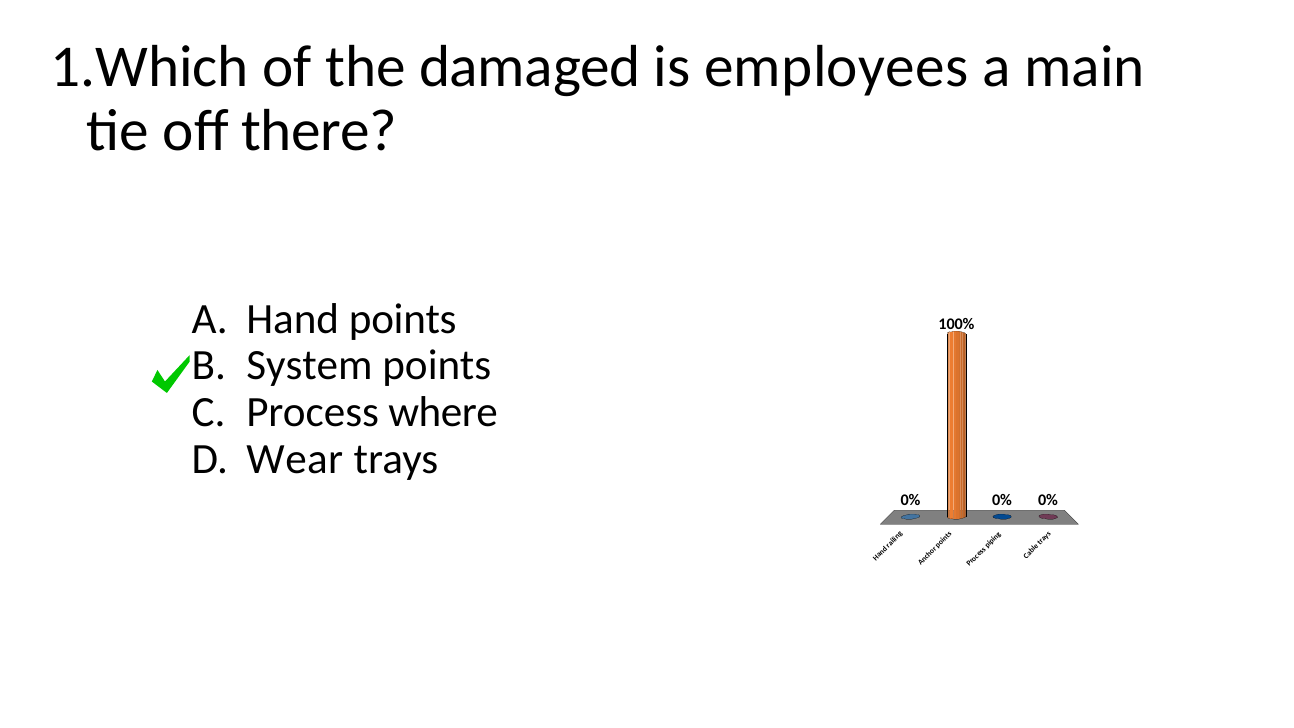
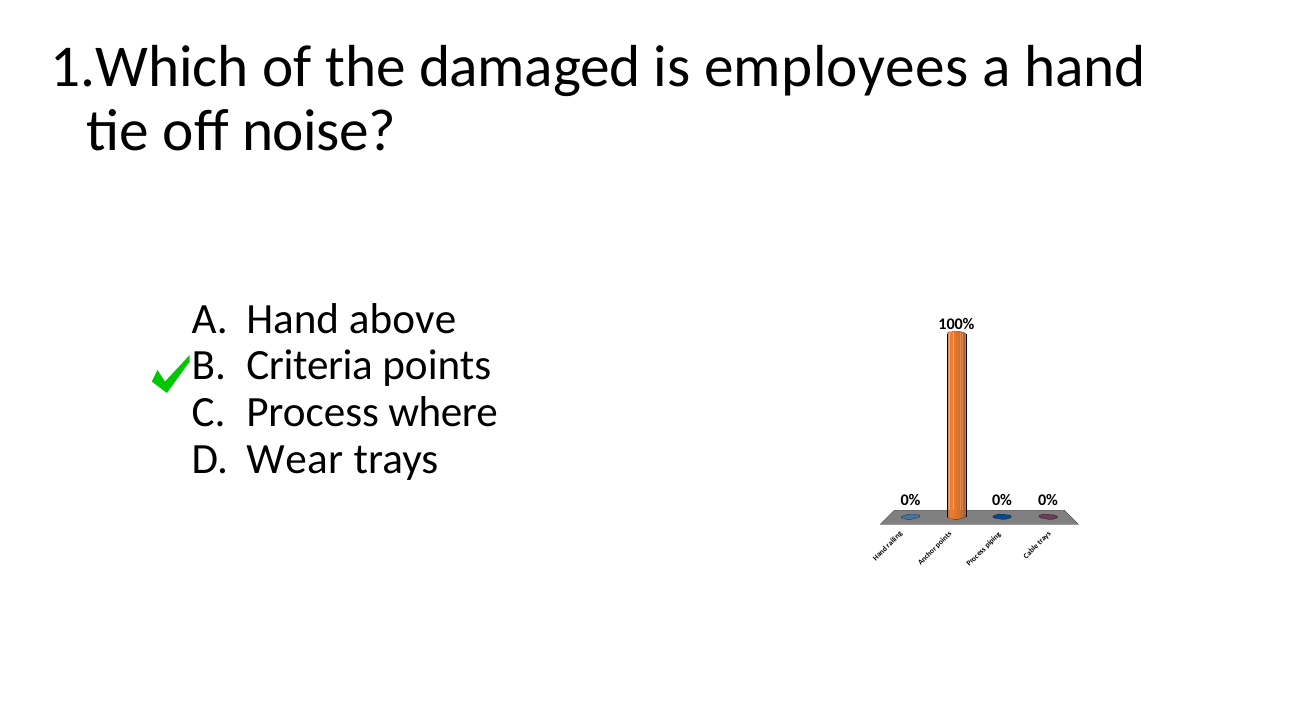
main at (1085, 67): main -> hand
there: there -> noise
Hand points: points -> above
System: System -> Criteria
